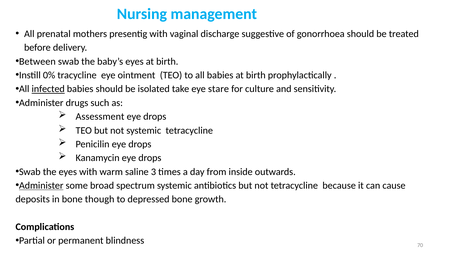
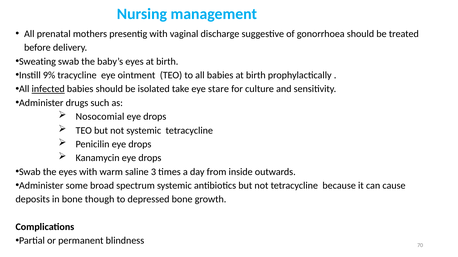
Between: Between -> Sweating
0%: 0% -> 9%
Assessment: Assessment -> Nosocomial
Administer at (41, 186) underline: present -> none
